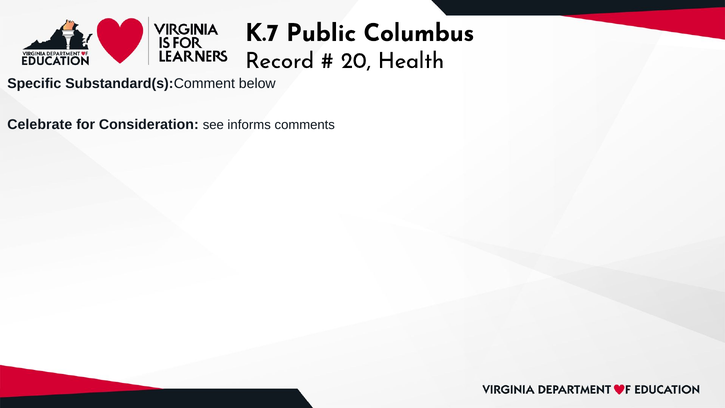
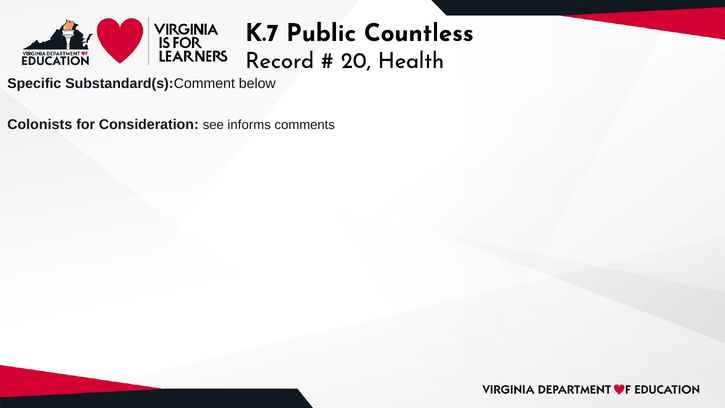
Columbus: Columbus -> Countless
Celebrate: Celebrate -> Colonists
